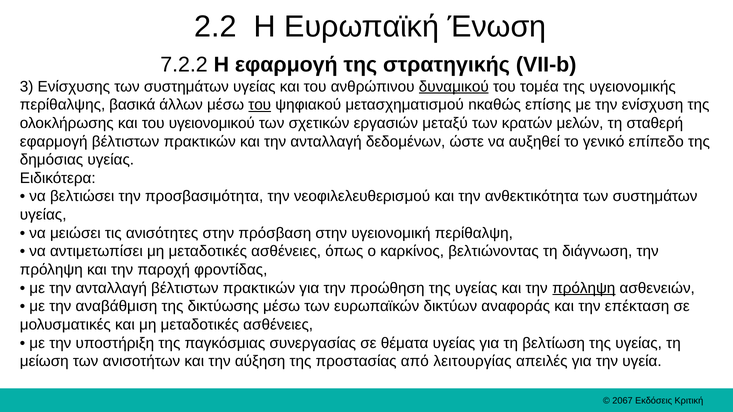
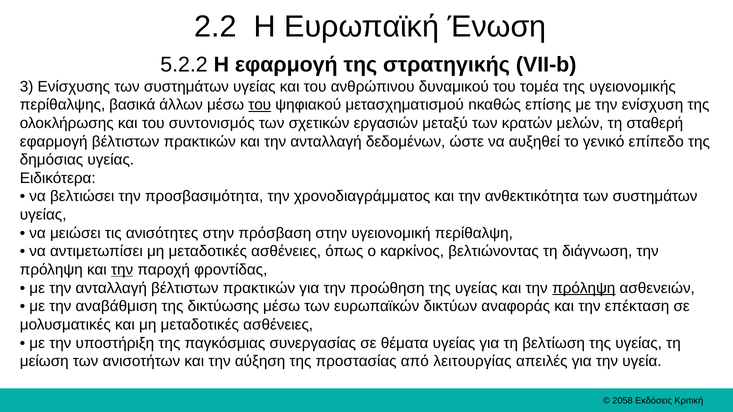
7.2.2: 7.2.2 -> 5.2.2
δυναμικού underline: present -> none
υγειονομικού: υγειονομικού -> συντονισμός
νεοφιλελευθερισμού: νεοφιλελευθερισμού -> χρονοδιαγράμματος
την at (122, 270) underline: none -> present
2067: 2067 -> 2058
